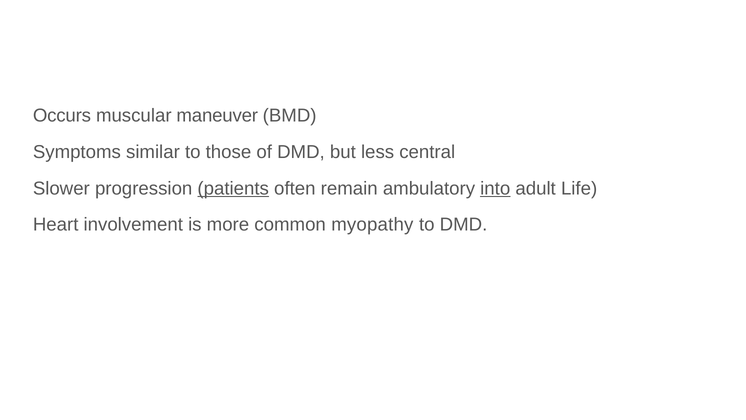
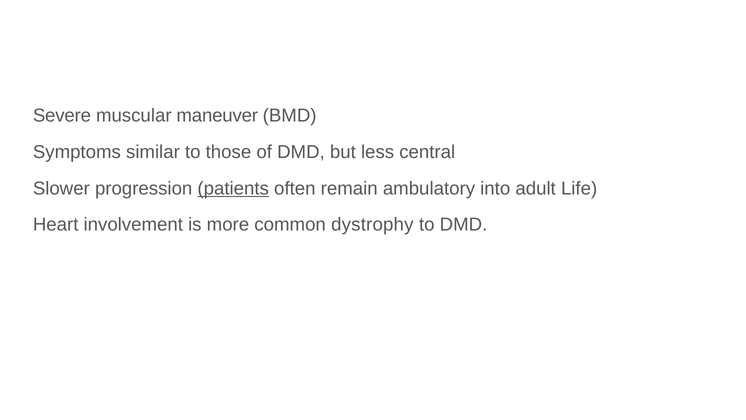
Occurs: Occurs -> Severe
into underline: present -> none
myopathy: myopathy -> dystrophy
